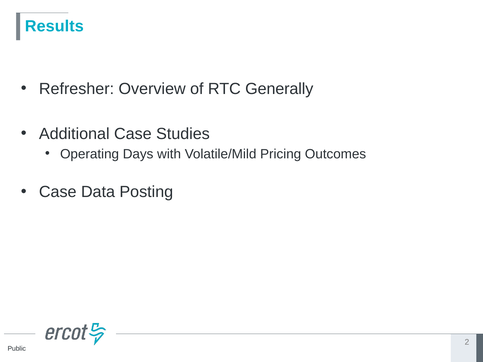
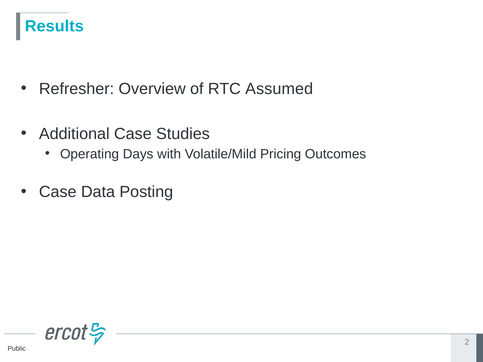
Generally: Generally -> Assumed
